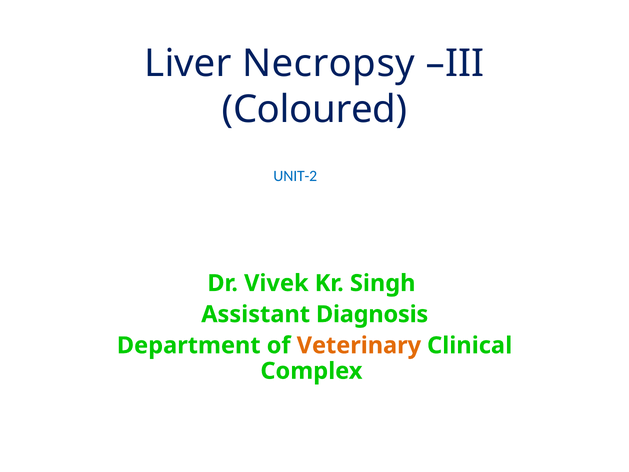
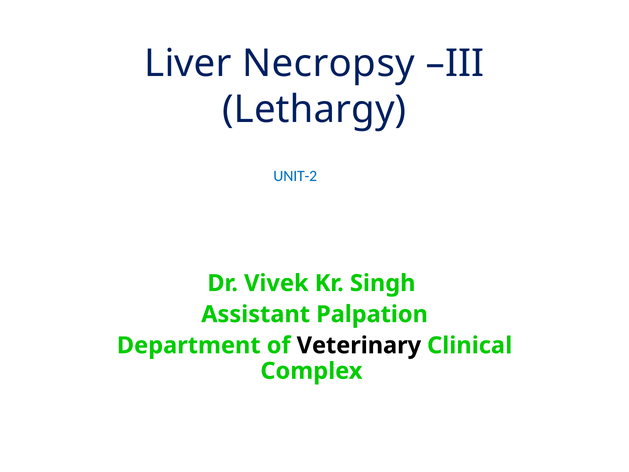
Coloured: Coloured -> Lethargy
Diagnosis: Diagnosis -> Palpation
Veterinary colour: orange -> black
